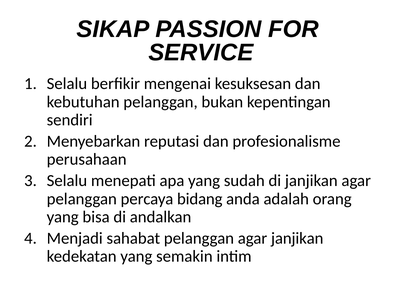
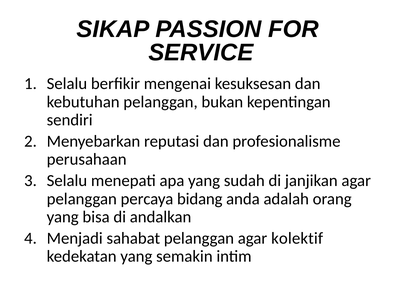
agar janjikan: janjikan -> kolektif
